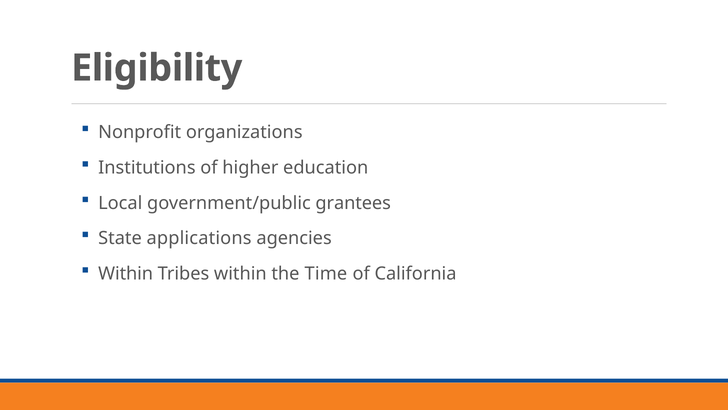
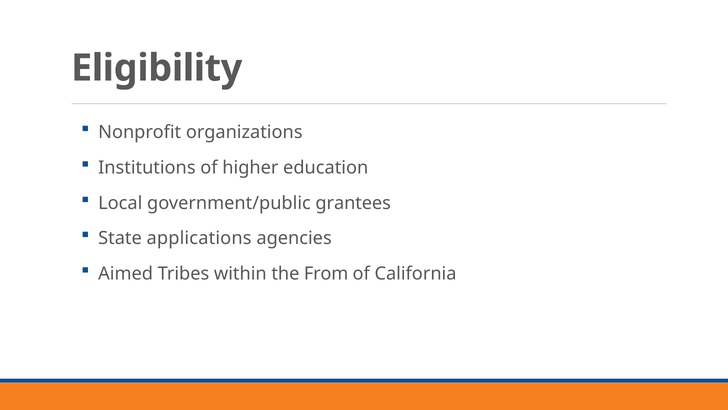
Within at (126, 273): Within -> Aimed
Time: Time -> From
